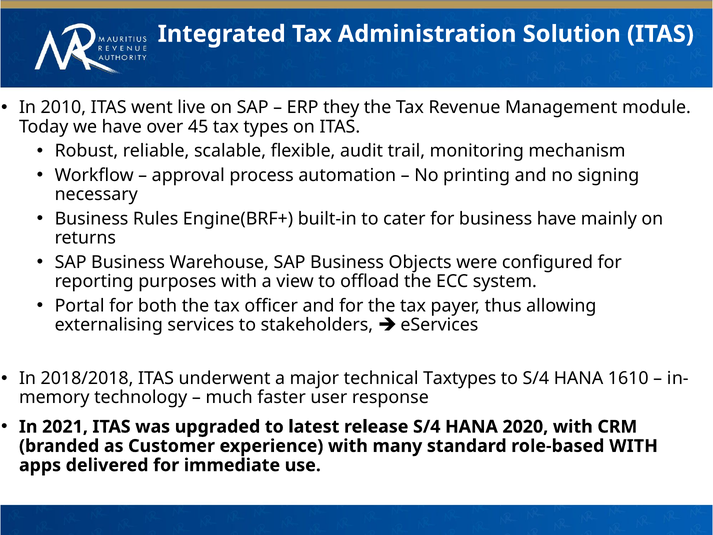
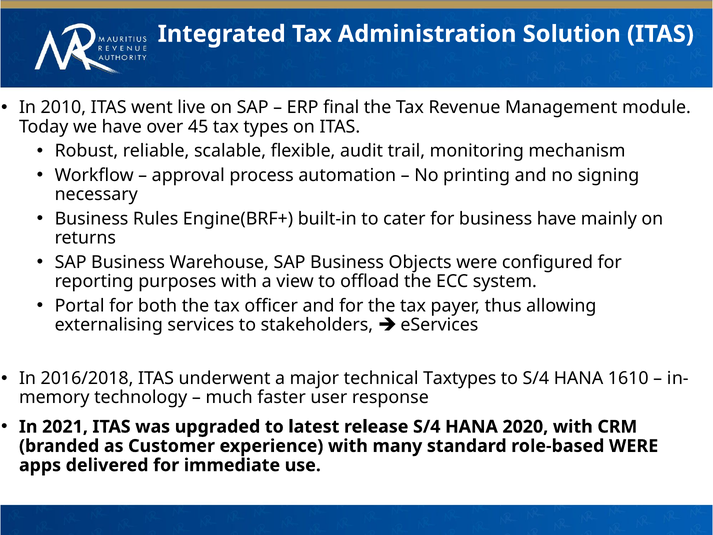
they: they -> final
2018/2018: 2018/2018 -> 2016/2018
role-based WITH: WITH -> WERE
